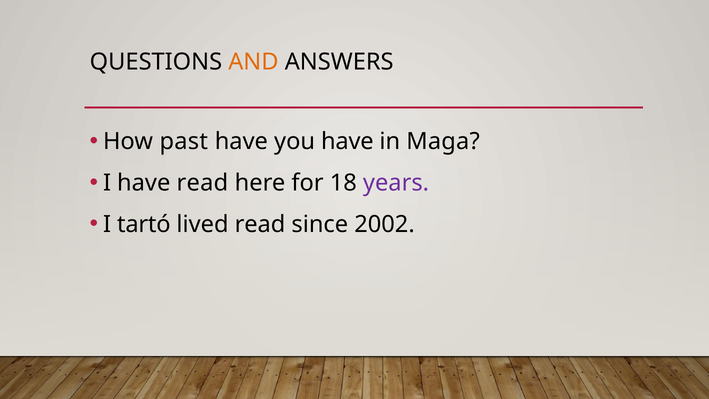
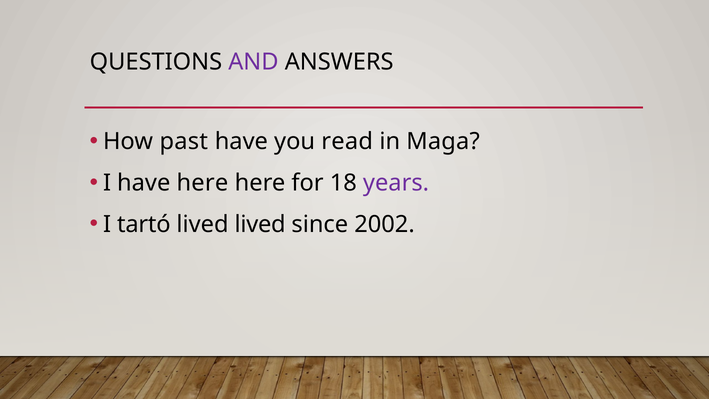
AND colour: orange -> purple
you have: have -> read
have read: read -> here
lived read: read -> lived
